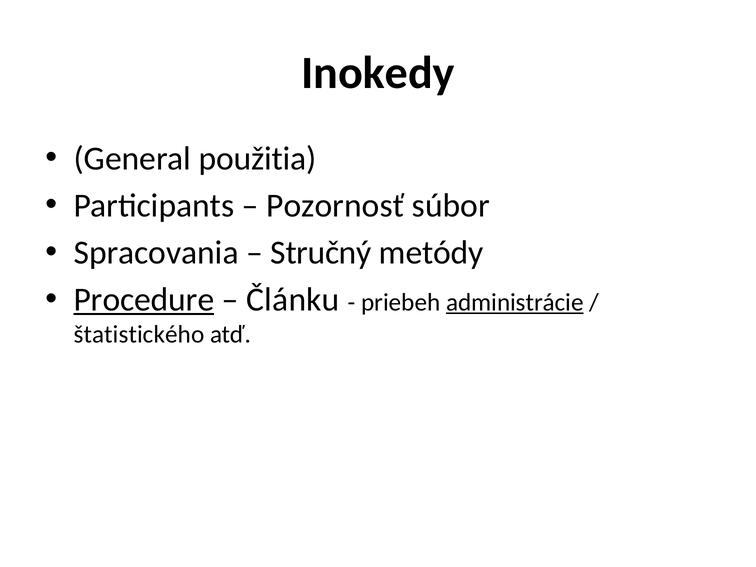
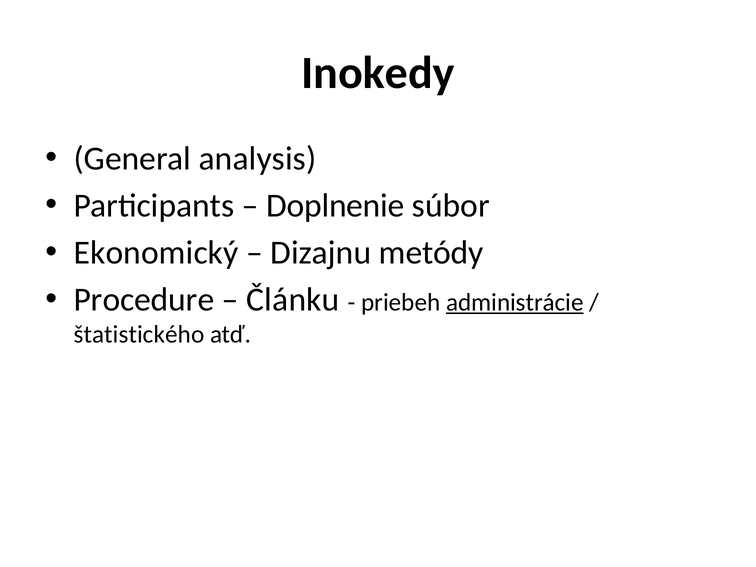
použitia: použitia -> analysis
Pozornosť: Pozornosť -> Doplnenie
Spracovania: Spracovania -> Ekonomický
Stručný: Stručný -> Dizajnu
Procedure underline: present -> none
